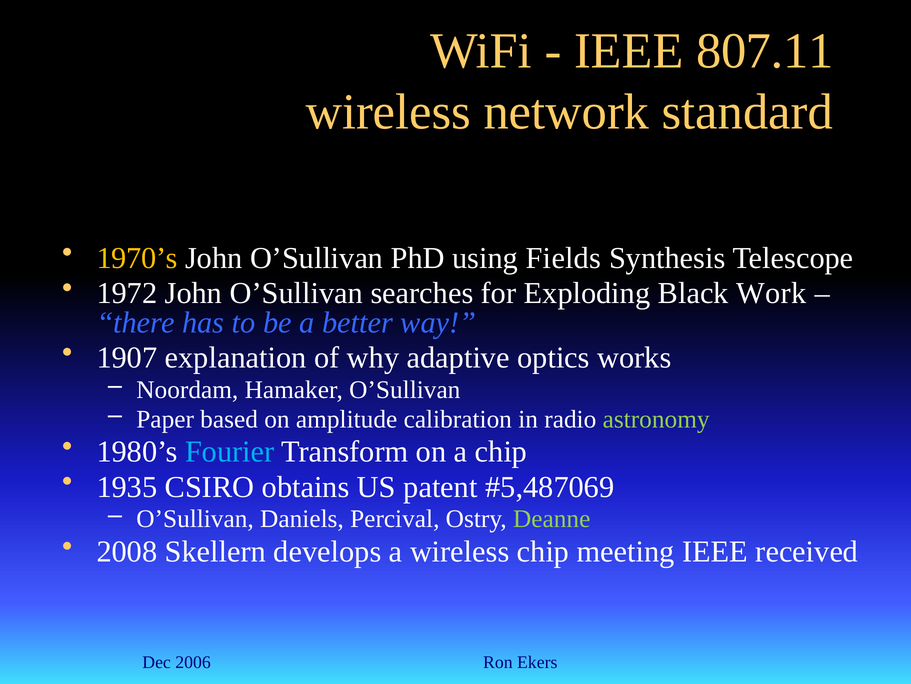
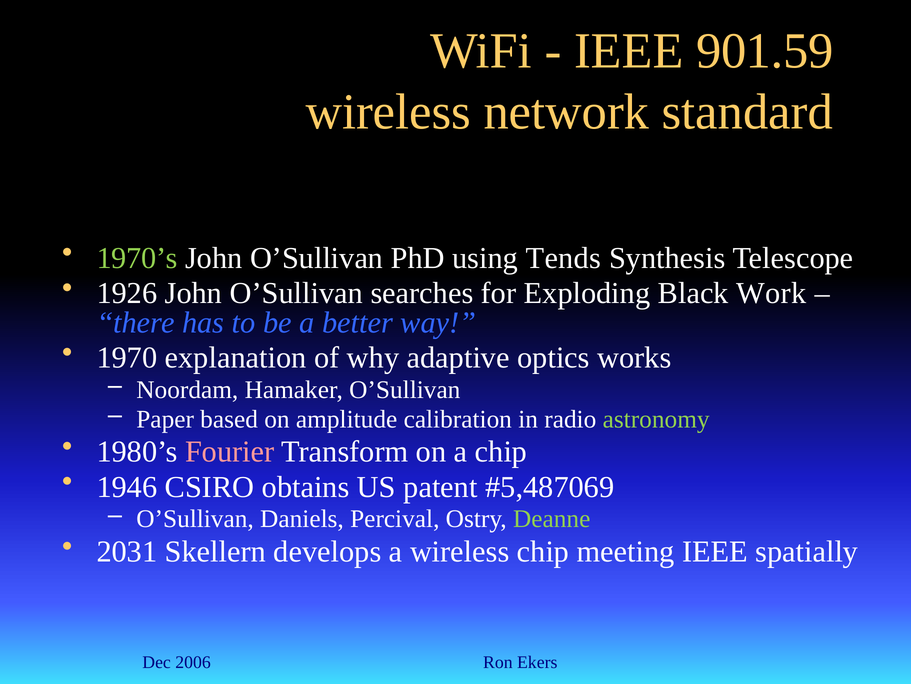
807.11: 807.11 -> 901.59
1970’s colour: yellow -> light green
Fields: Fields -> Tends
1972: 1972 -> 1926
1907: 1907 -> 1970
Fourier colour: light blue -> pink
1935: 1935 -> 1946
2008: 2008 -> 2031
received: received -> spatially
